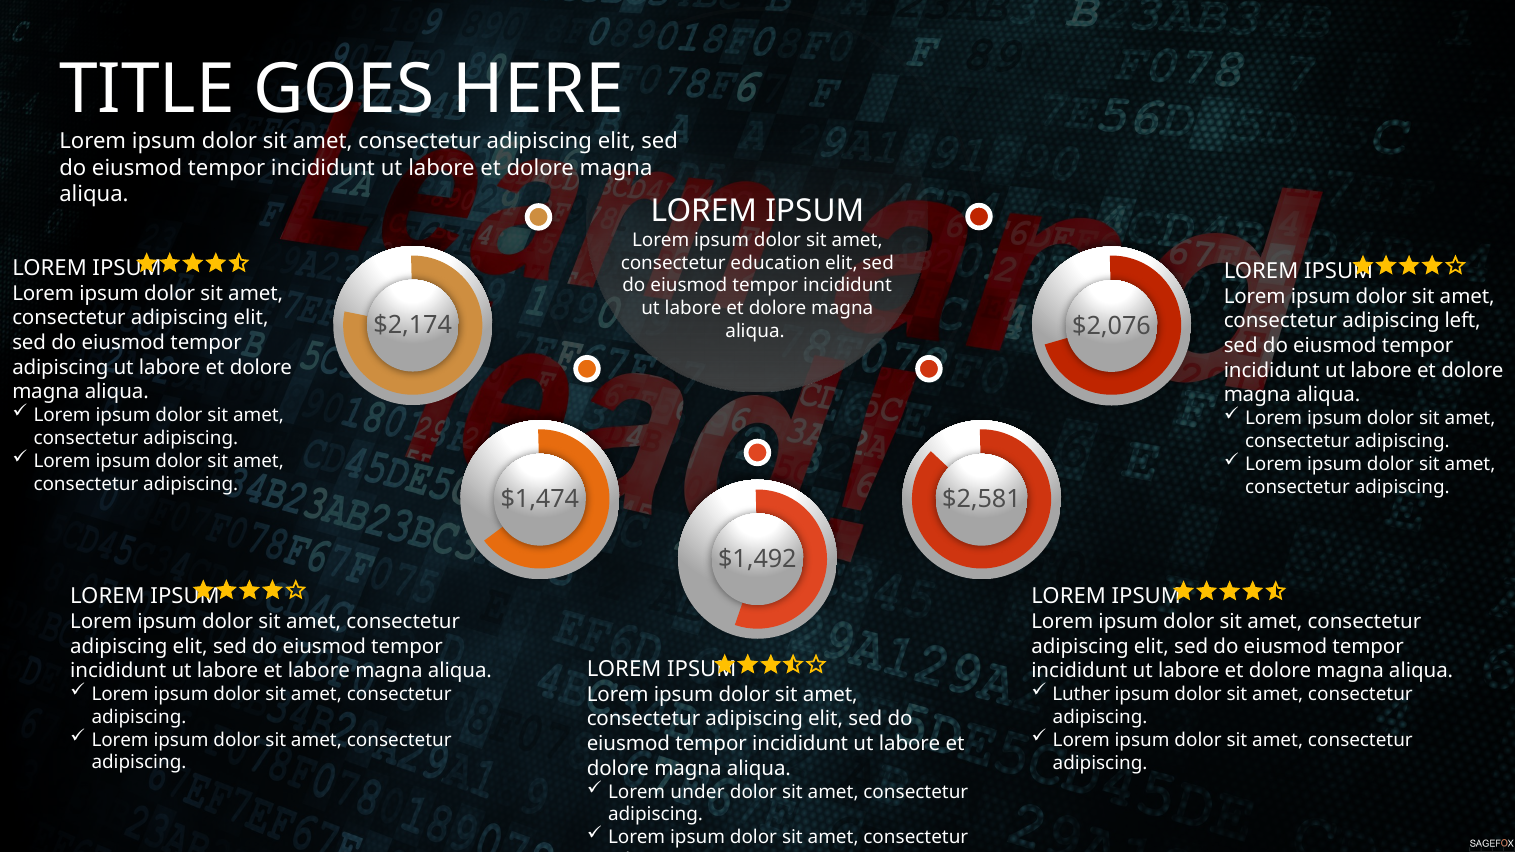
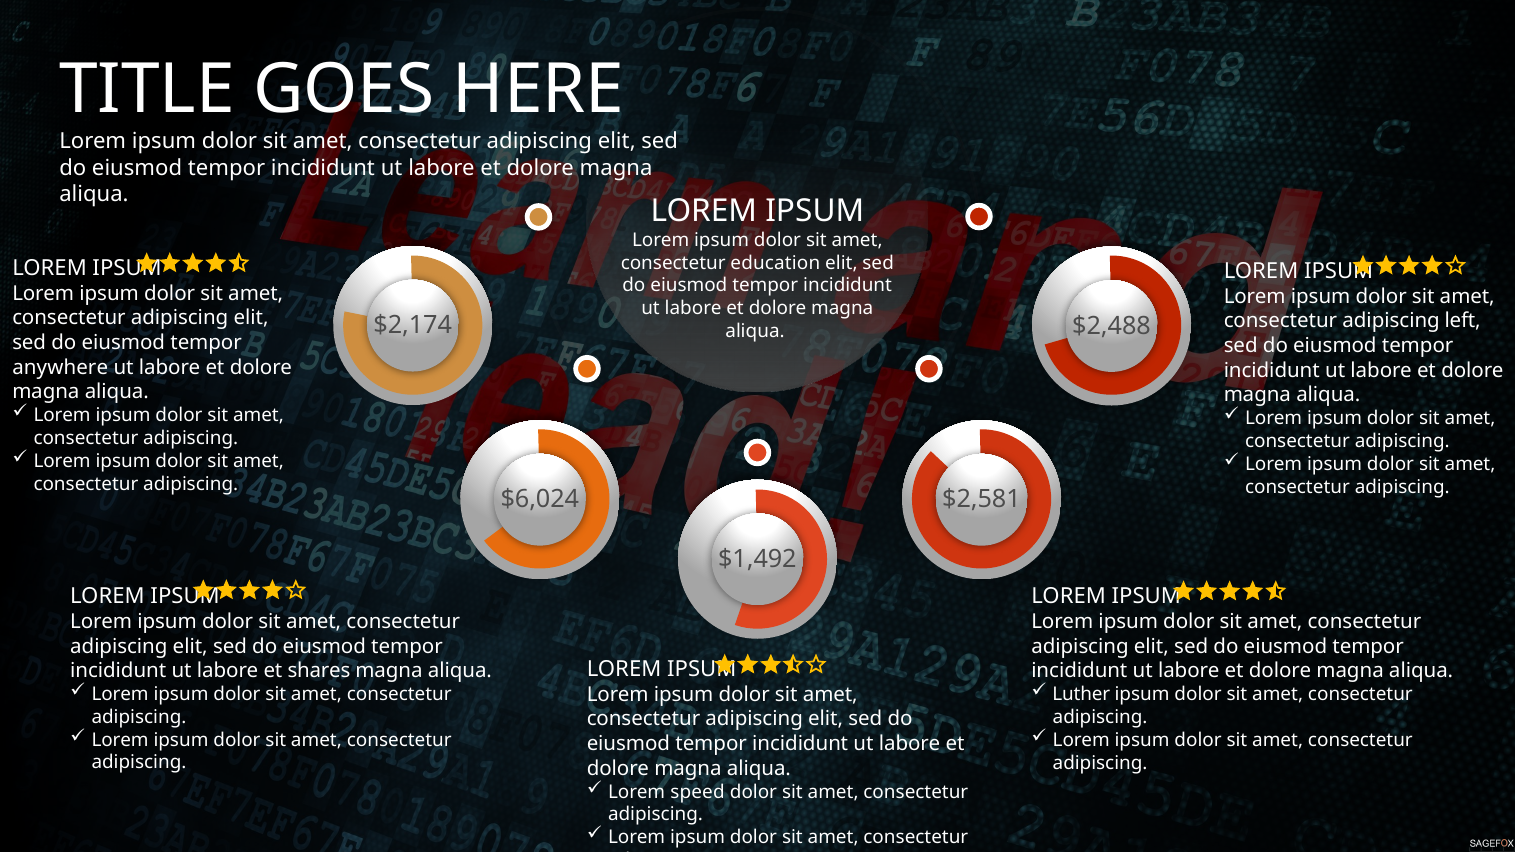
$2,076: $2,076 -> $2,488
adipiscing at (60, 367): adipiscing -> anywhere
$1,474: $1,474 -> $6,024
et labore: labore -> shares
under: under -> speed
